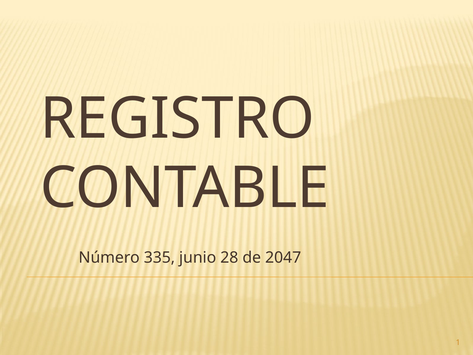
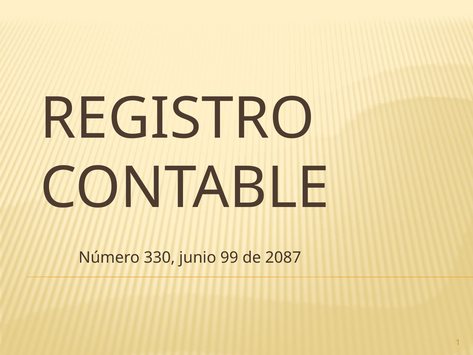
335: 335 -> 330
28: 28 -> 99
2047: 2047 -> 2087
